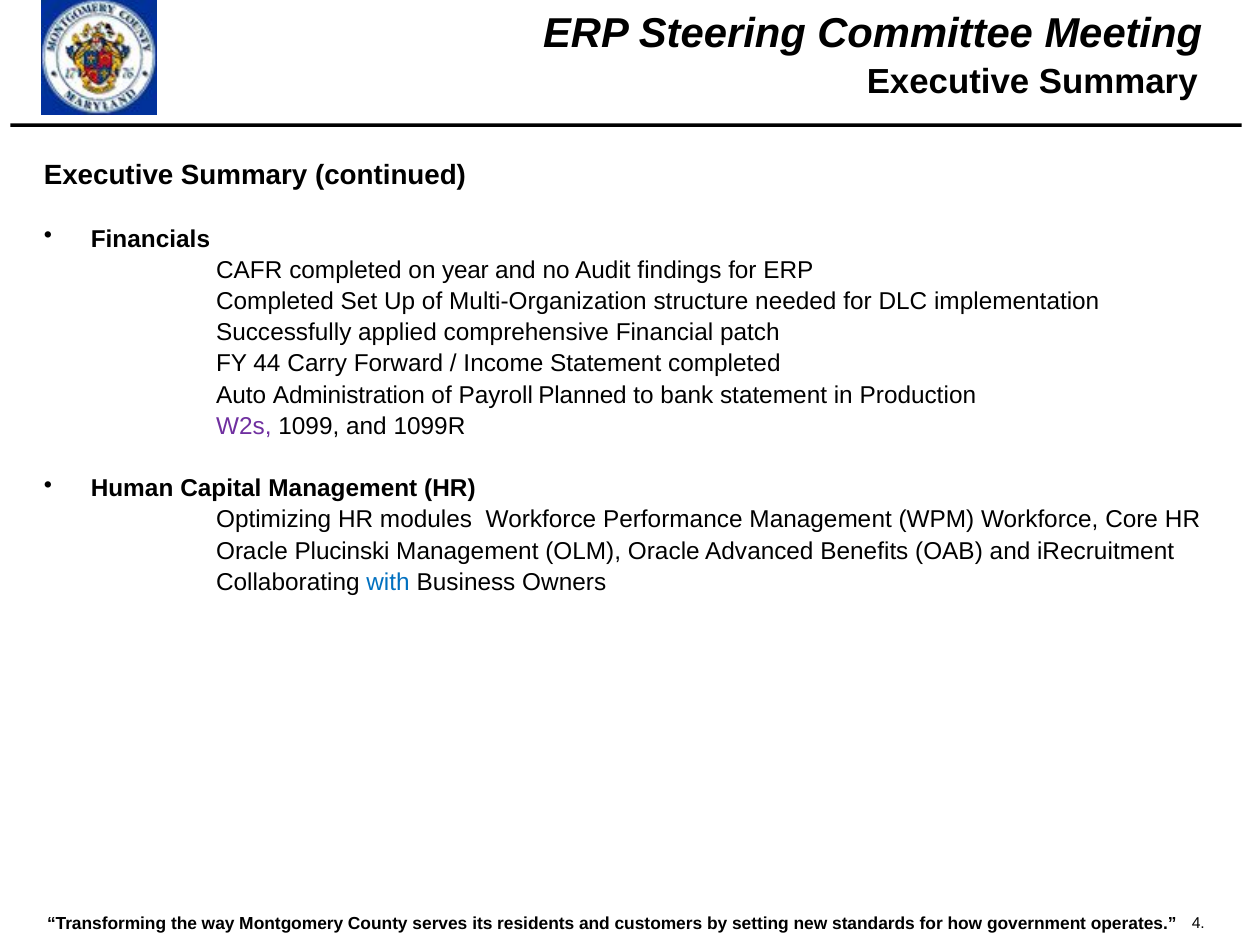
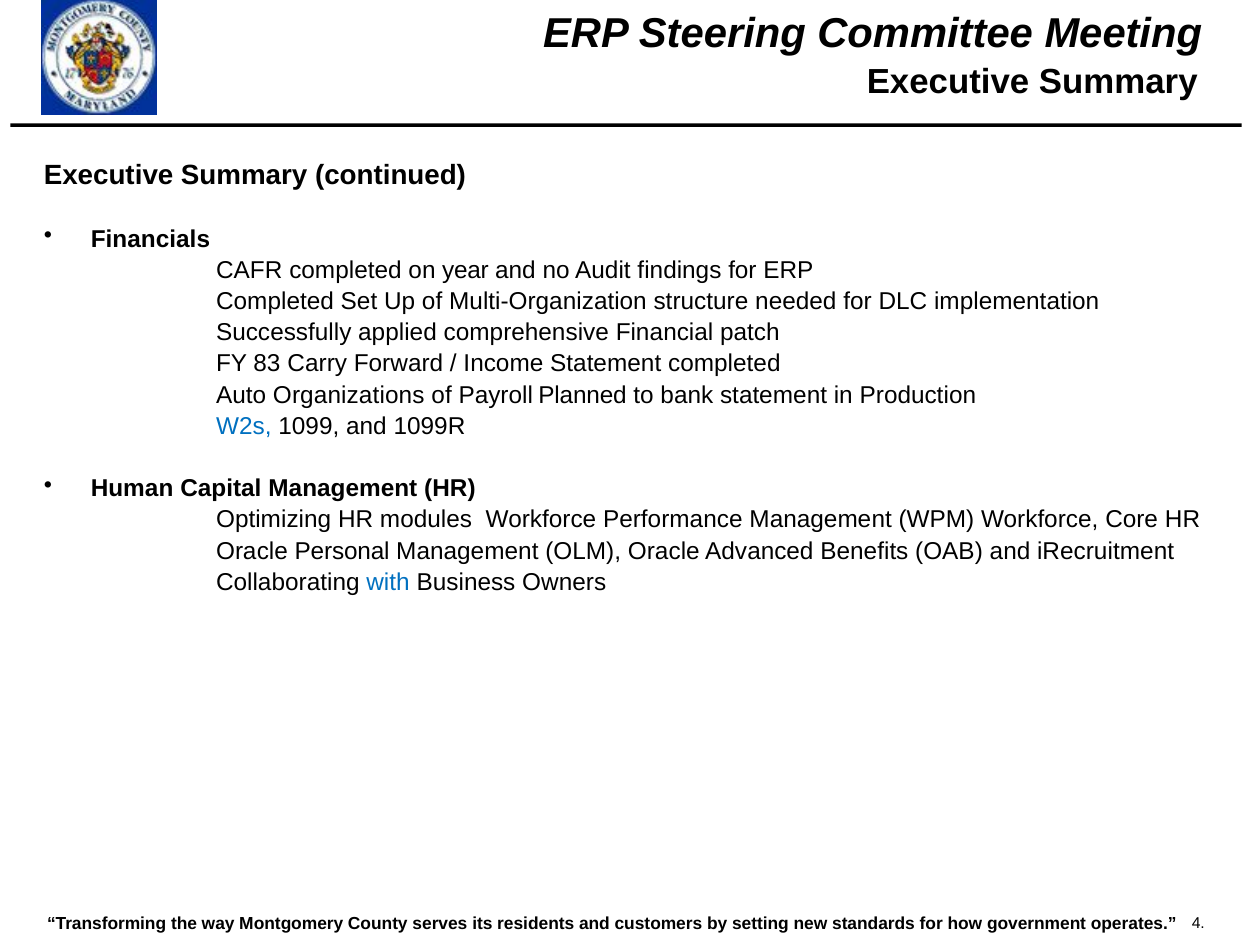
44: 44 -> 83
Administration: Administration -> Organizations
W2s colour: purple -> blue
Plucinski: Plucinski -> Personal
